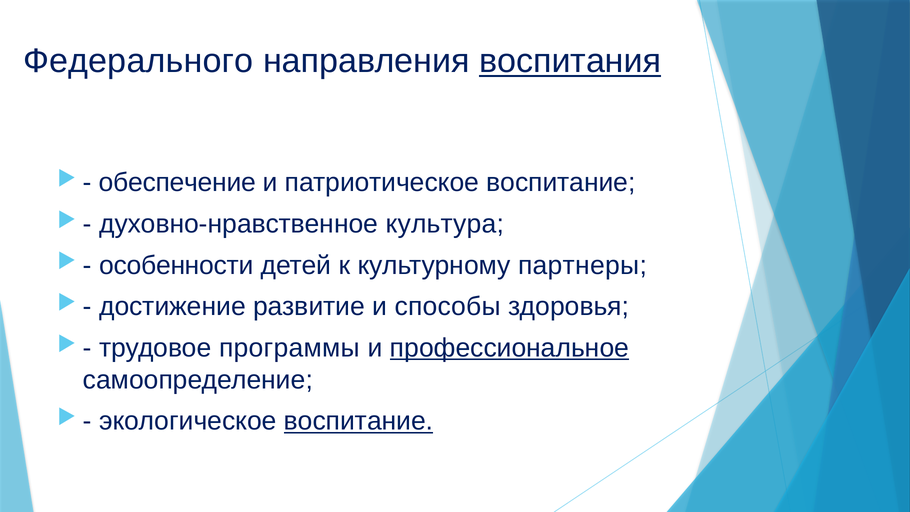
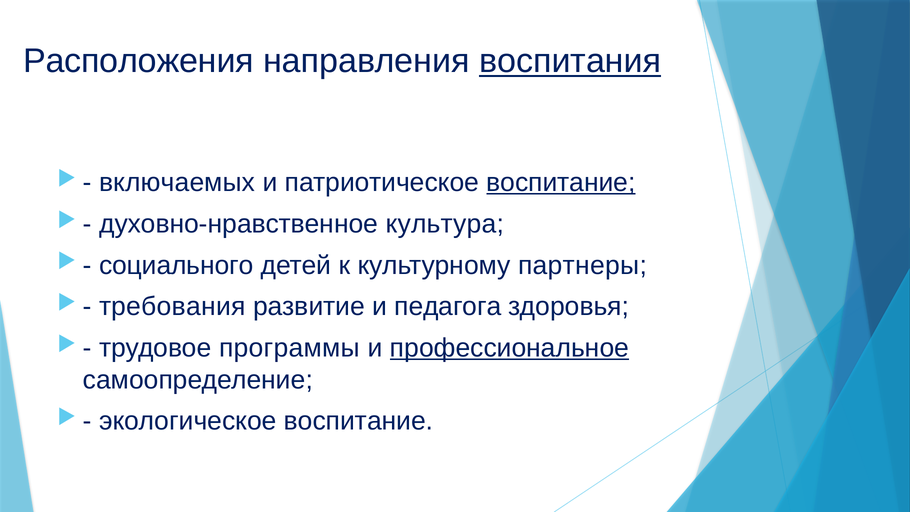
Федерального: Федерального -> Расположения
обеспечение: обеспечение -> включаемых
воспитание at (561, 182) underline: none -> present
особенности: особенности -> социального
достижение: достижение -> требования
способы: способы -> педагога
воспитание at (359, 421) underline: present -> none
